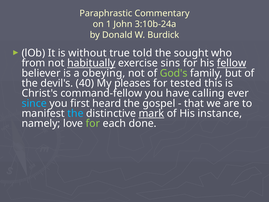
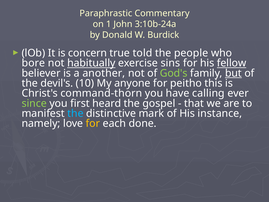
without: without -> concern
sought: sought -> people
from: from -> bore
obeying: obeying -> another
but underline: none -> present
40: 40 -> 10
pleases: pleases -> anyone
tested: tested -> peitho
command-fellow: command-fellow -> command-thorn
since colour: light blue -> light green
mark underline: present -> none
for at (93, 123) colour: light green -> yellow
